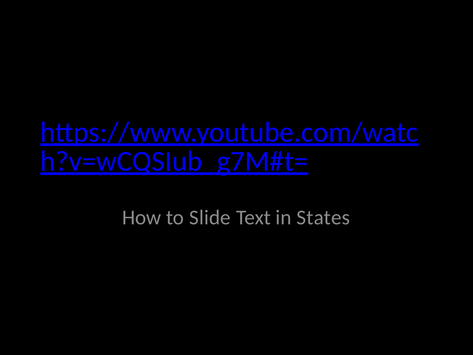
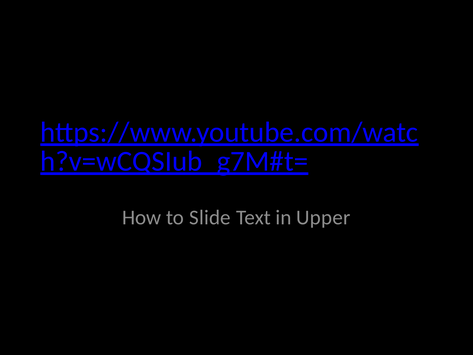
States: States -> Upper
